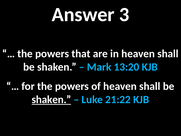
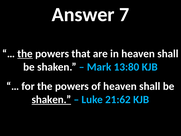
3: 3 -> 7
the at (25, 54) underline: none -> present
13:20: 13:20 -> 13:80
21:22: 21:22 -> 21:62
